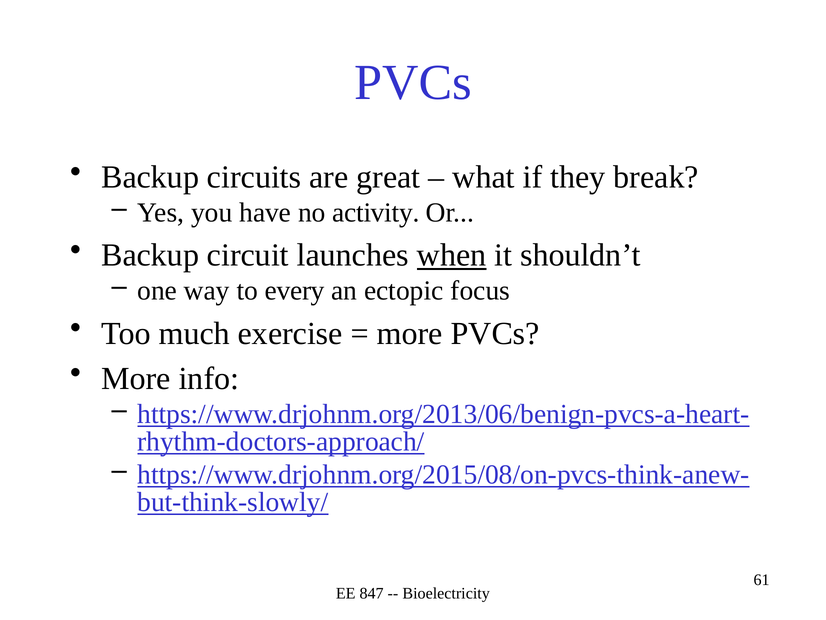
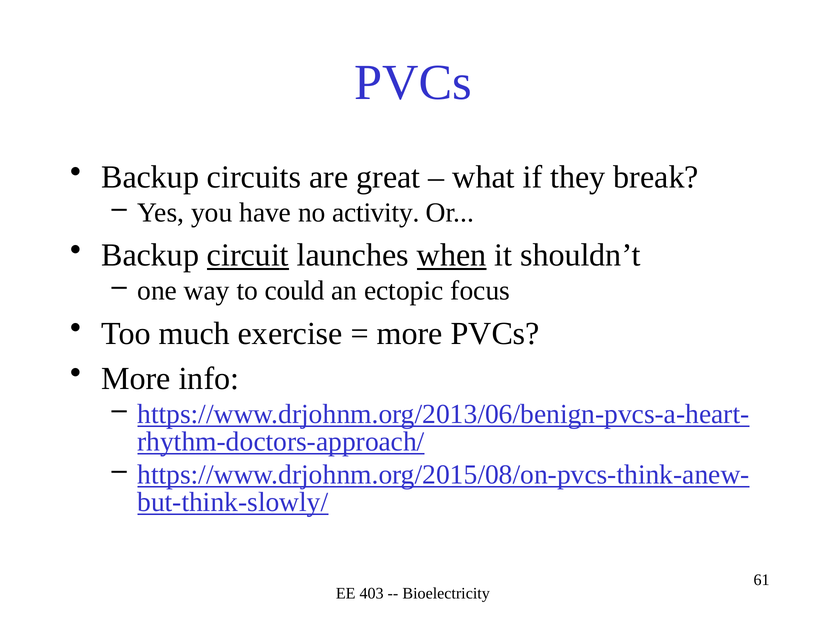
circuit underline: none -> present
every: every -> could
847: 847 -> 403
